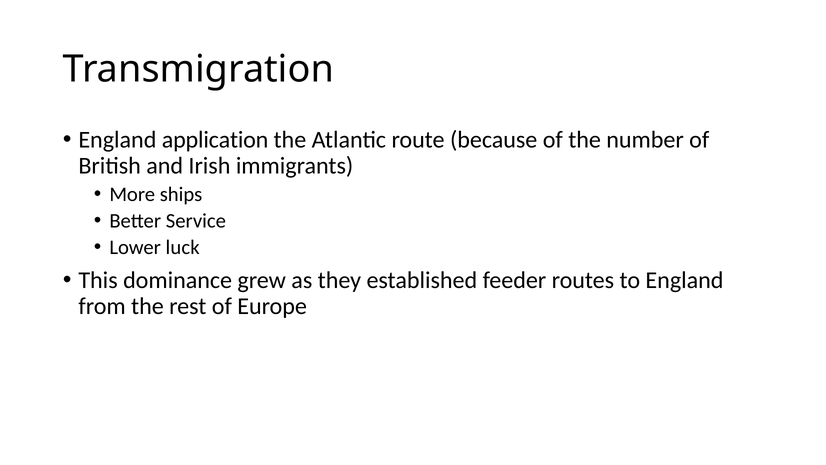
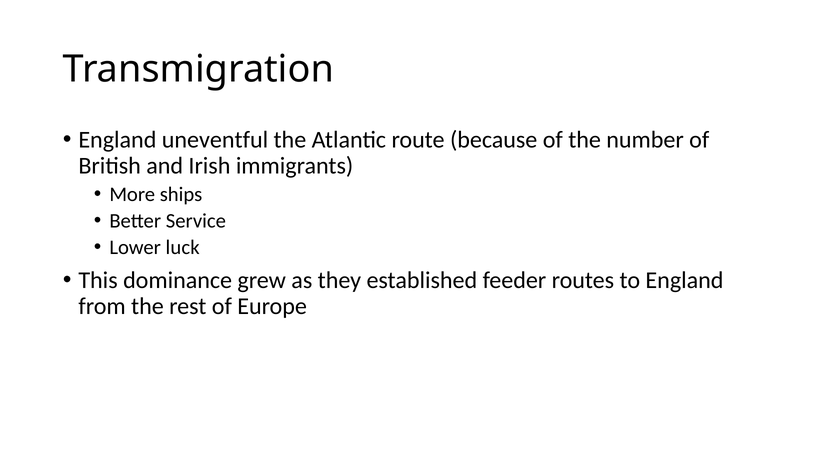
application: application -> uneventful
